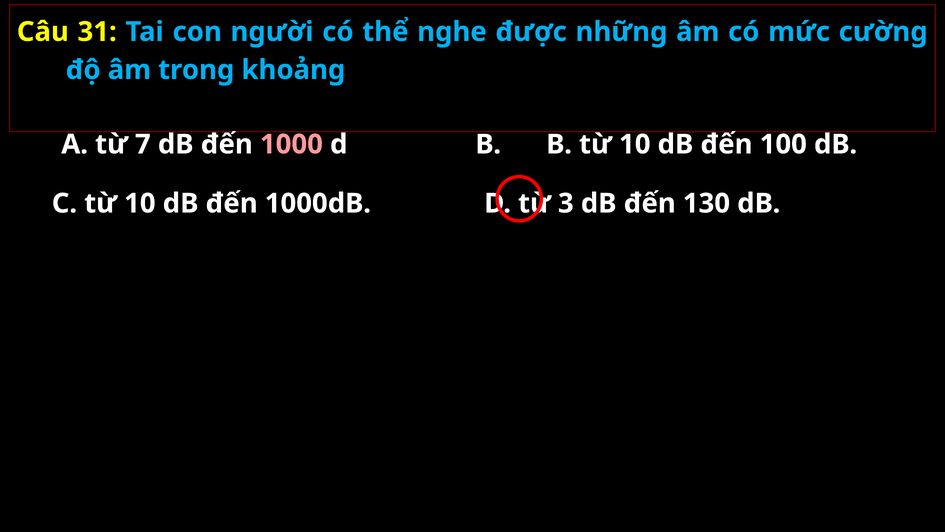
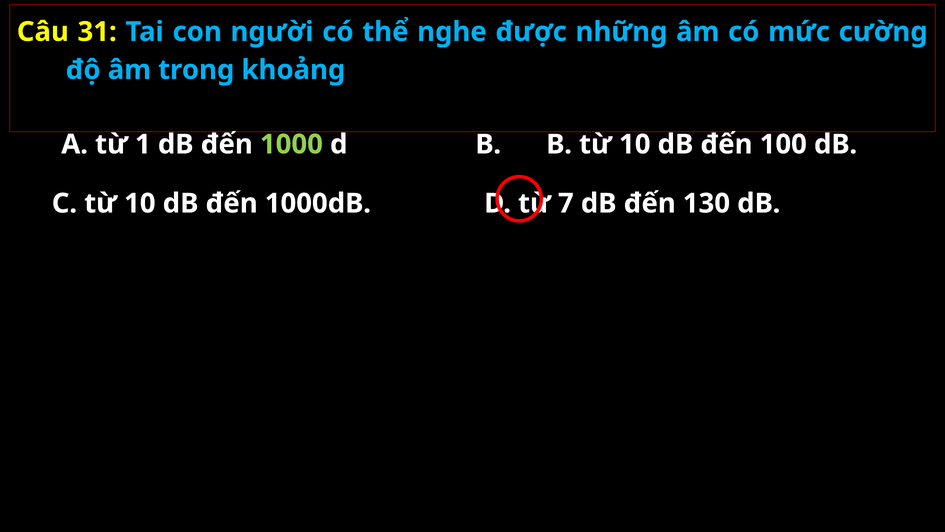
7: 7 -> 1
1000 colour: pink -> light green
3: 3 -> 7
